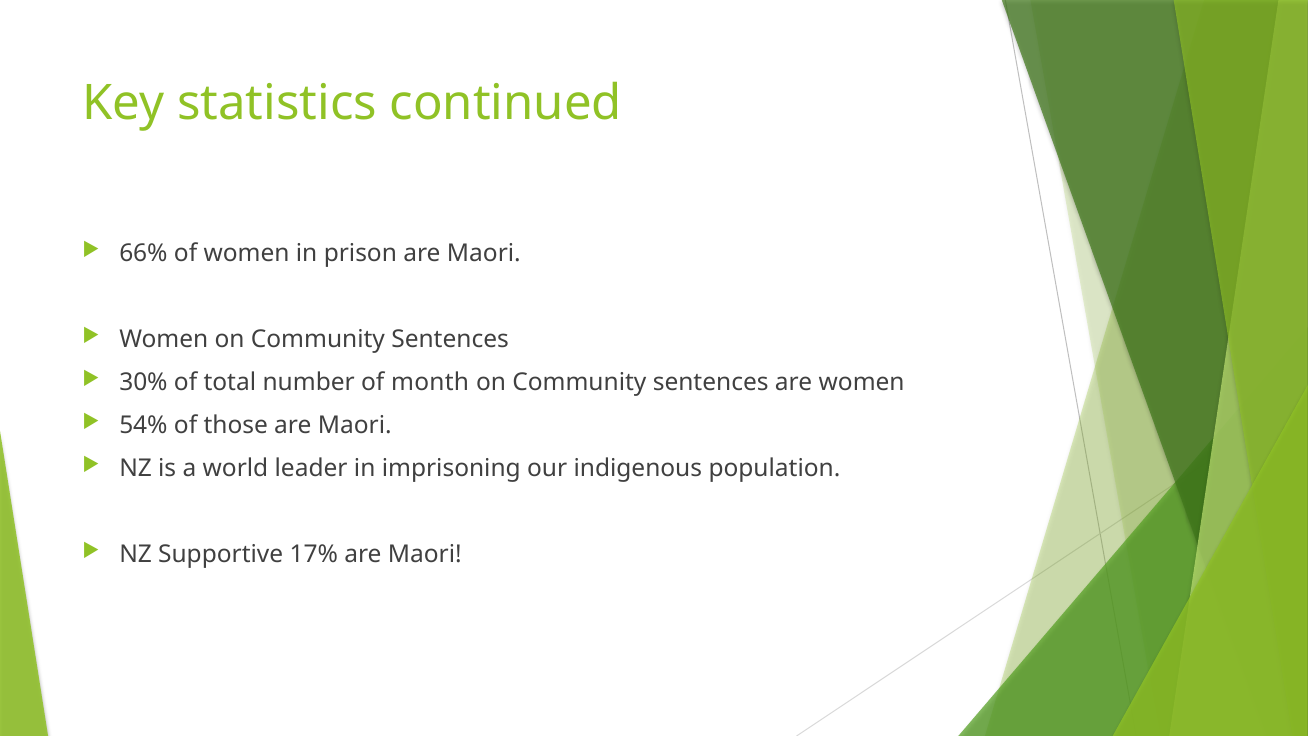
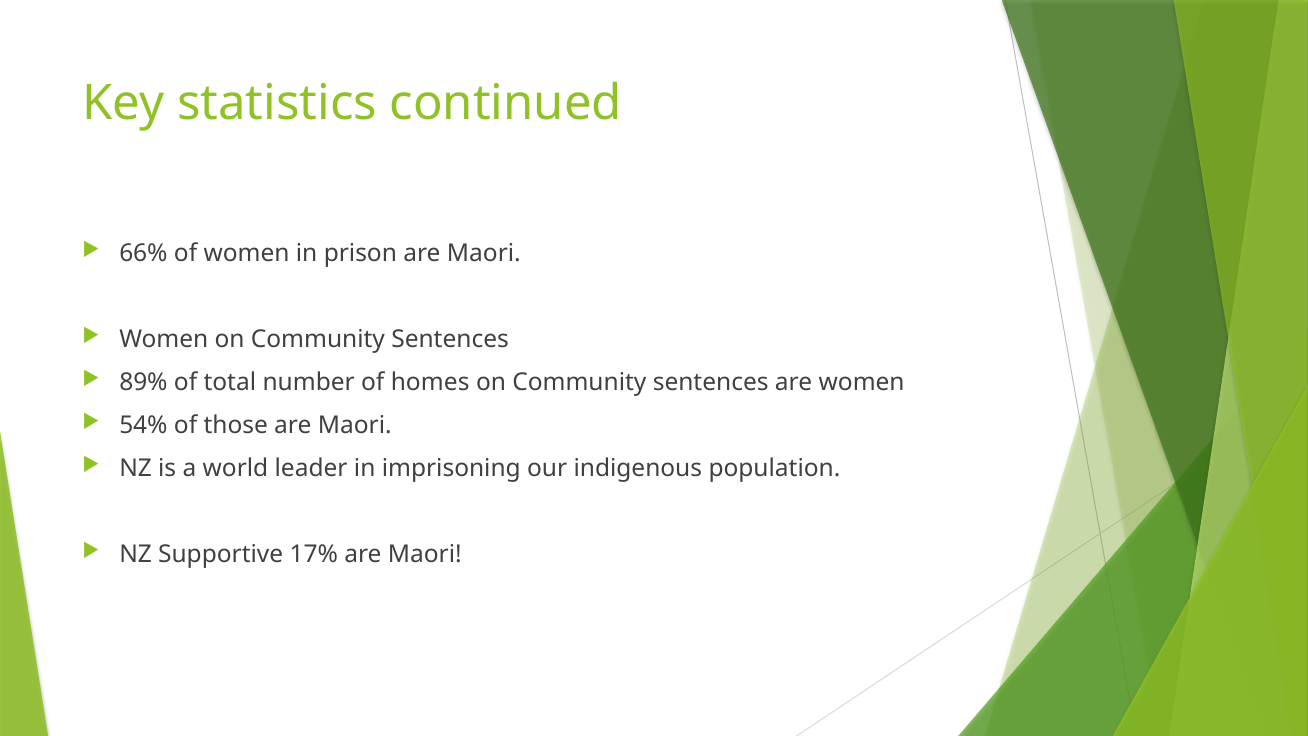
30%: 30% -> 89%
month: month -> homes
